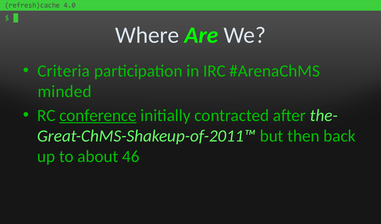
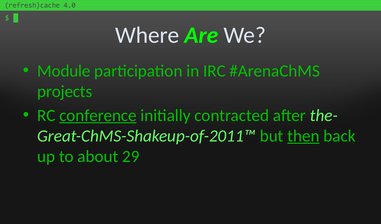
Criteria: Criteria -> Module
minded: minded -> projects
then underline: none -> present
46: 46 -> 29
